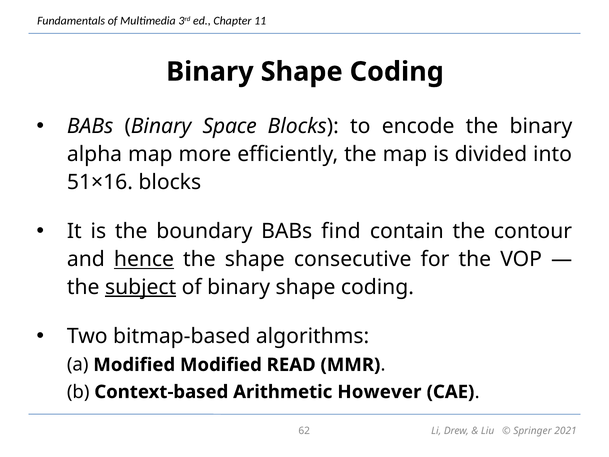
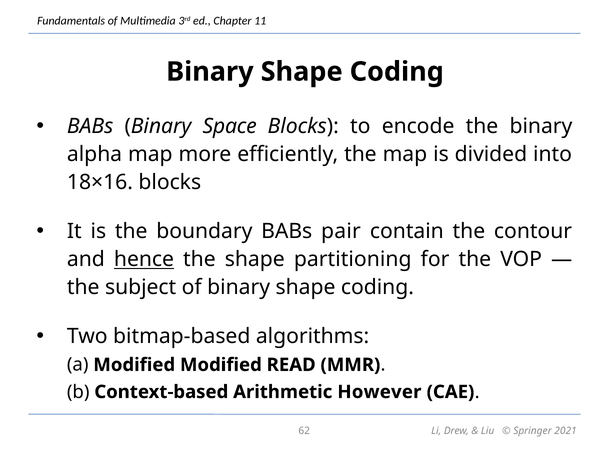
51×16: 51×16 -> 18×16
find: find -> pair
consecutive: consecutive -> partitioning
subject underline: present -> none
